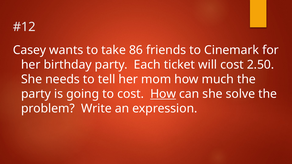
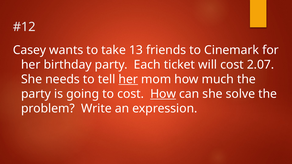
86: 86 -> 13
2.50: 2.50 -> 2.07
her at (128, 79) underline: none -> present
